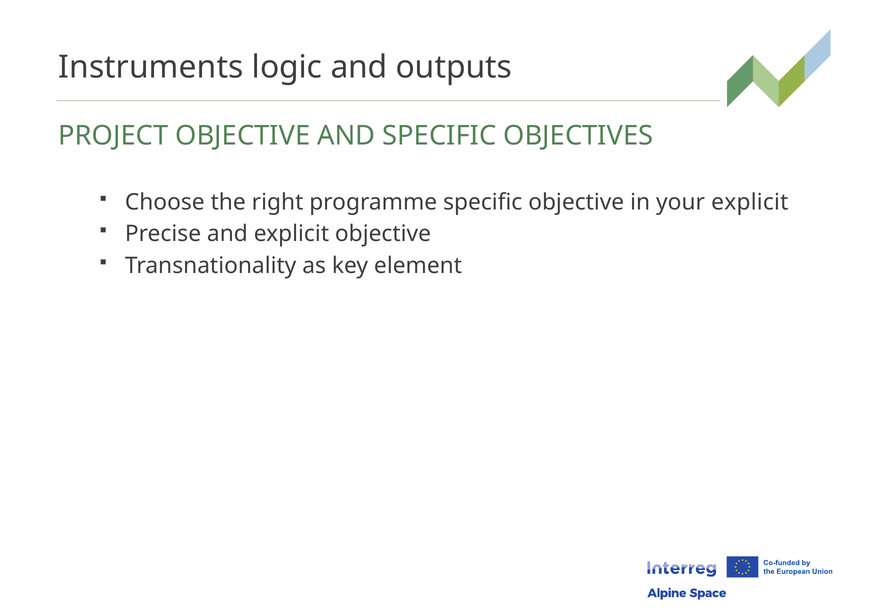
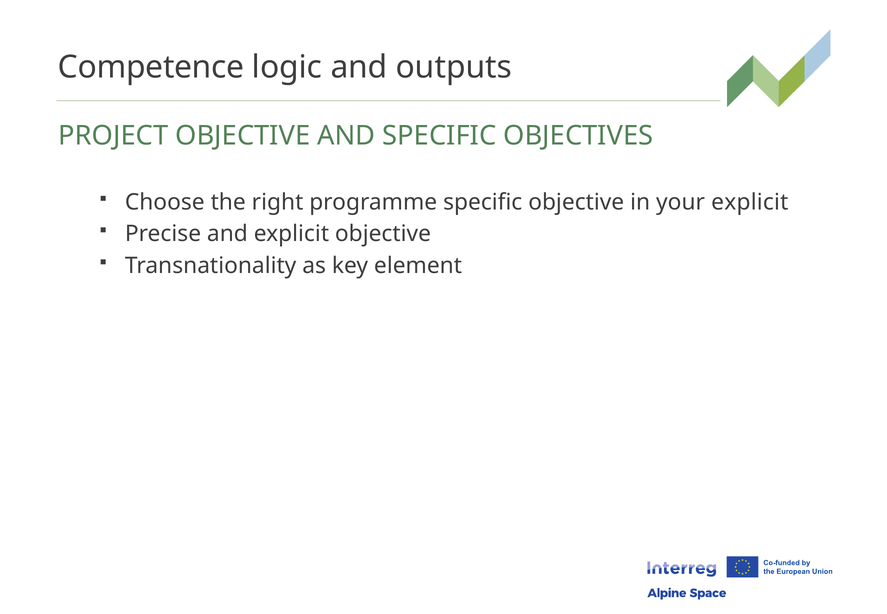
Instruments: Instruments -> Competence
